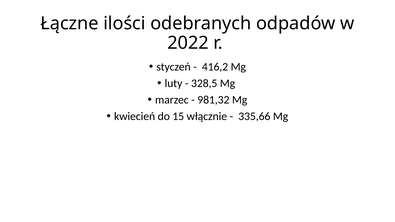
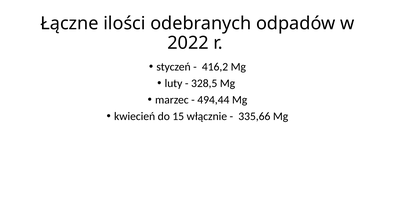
981,32: 981,32 -> 494,44
